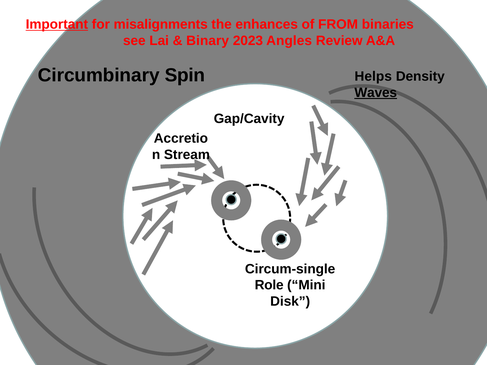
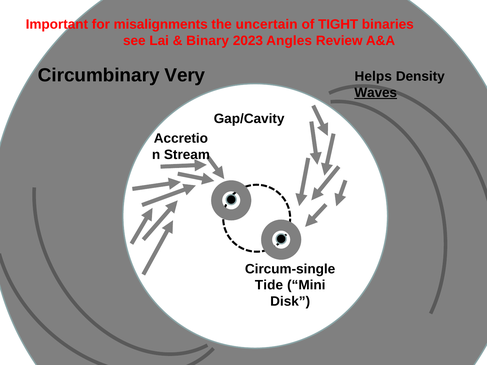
Important underline: present -> none
enhances: enhances -> uncertain
FROM: FROM -> TIGHT
Spin: Spin -> Very
Role: Role -> Tide
